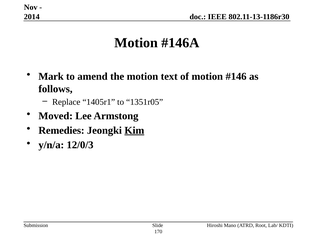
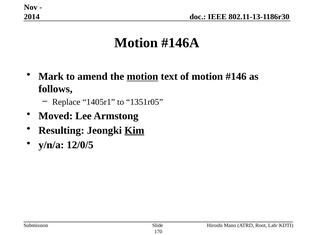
motion at (142, 77) underline: none -> present
Remedies: Remedies -> Resulting
12/0/3: 12/0/3 -> 12/0/5
